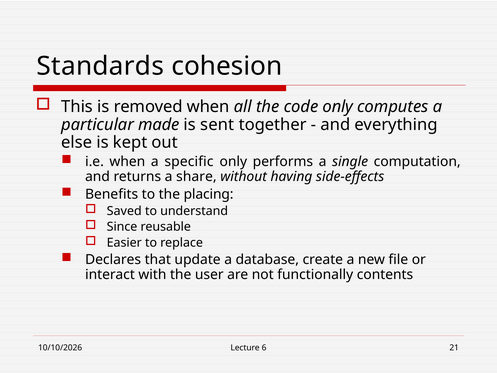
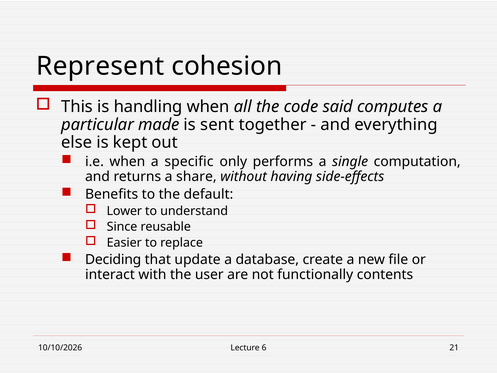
Standards: Standards -> Represent
removed: removed -> handling
code only: only -> said
placing: placing -> default
Saved: Saved -> Lower
Declares: Declares -> Deciding
